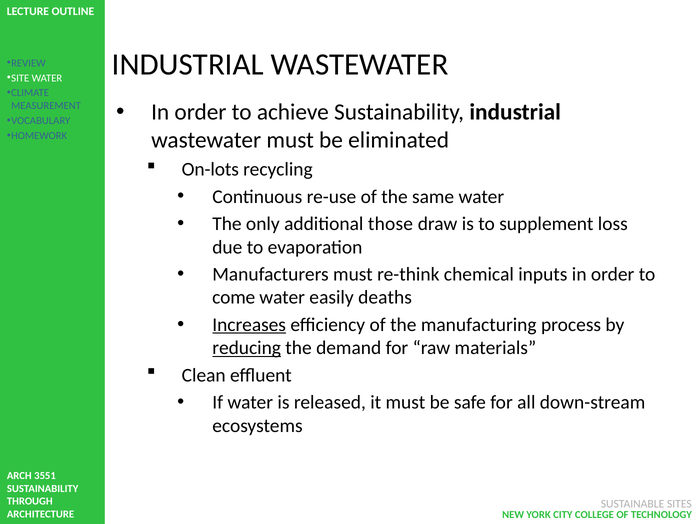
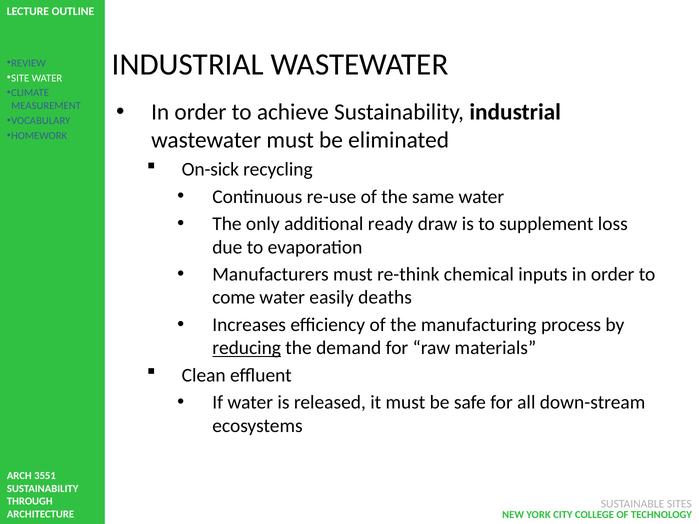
On-lots: On-lots -> On-sick
those: those -> ready
Increases underline: present -> none
